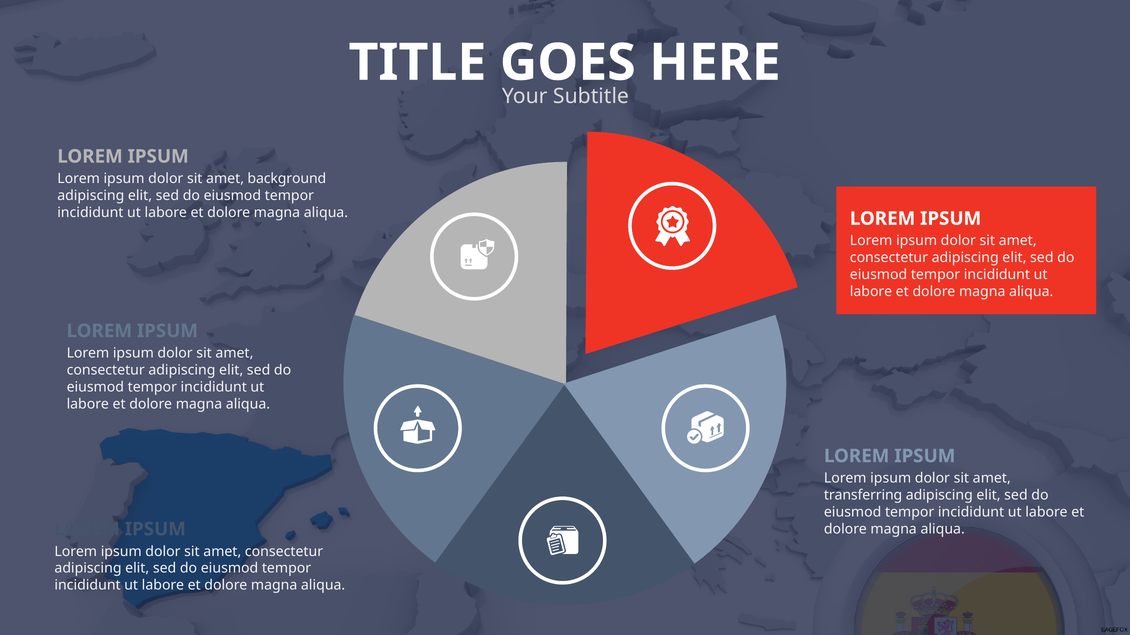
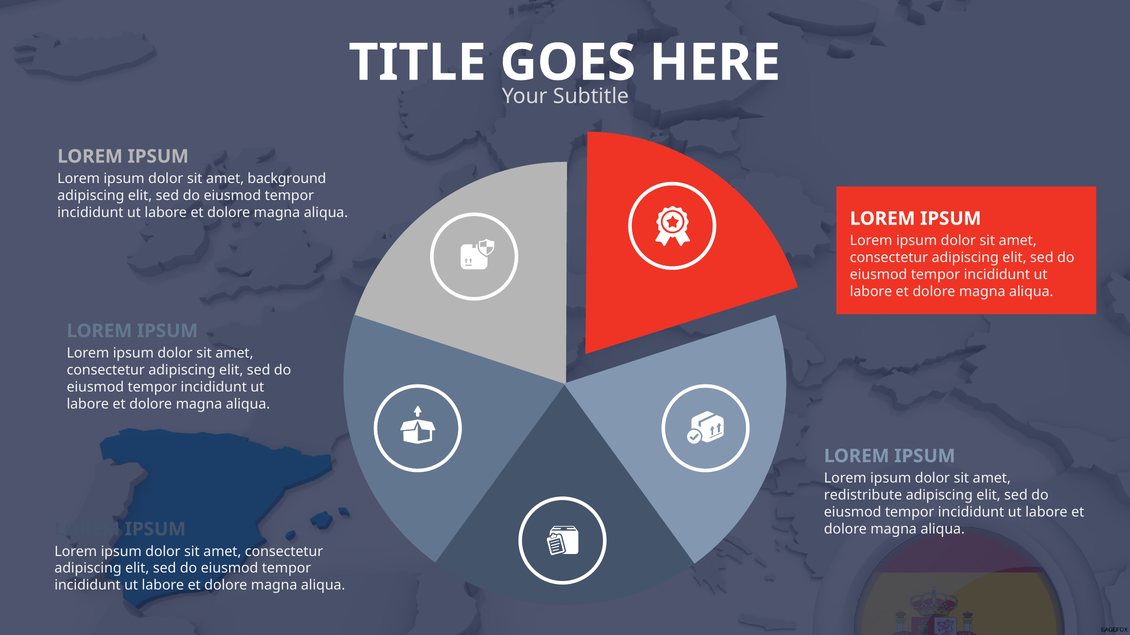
transferring: transferring -> redistribute
